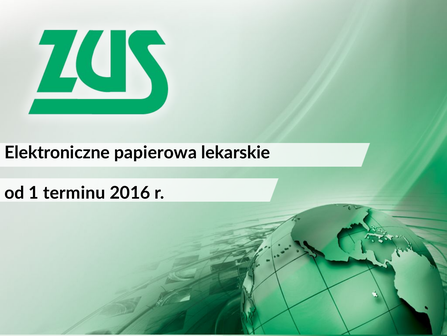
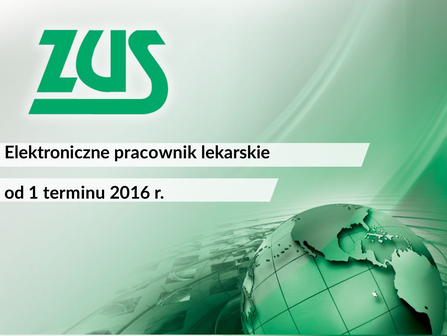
papierowa: papierowa -> pracownik
